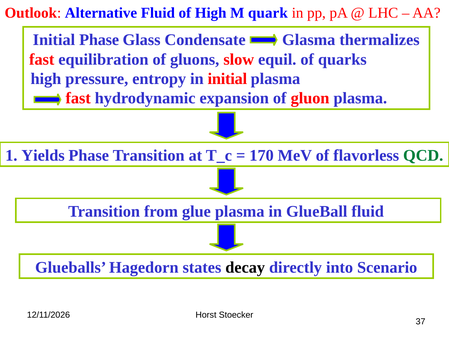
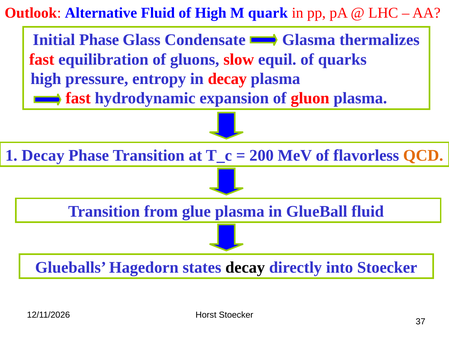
in initial: initial -> decay
1 Yields: Yields -> Decay
170: 170 -> 200
QCD colour: green -> orange
into Scenario: Scenario -> Stoecker
